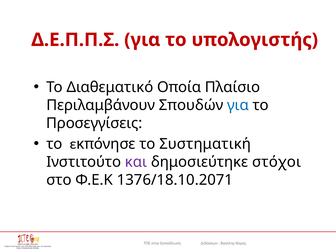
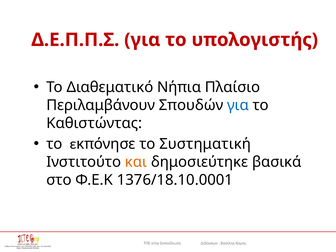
Οποία: Οποία -> Νήπια
Προσεγγίσεις: Προσεγγίσεις -> Καθιστώντας
και colour: purple -> orange
στόχοι: στόχοι -> βασικά
1376/18.10.2071: 1376/18.10.2071 -> 1376/18.10.0001
